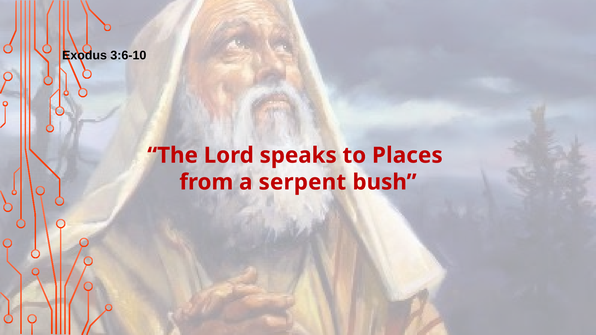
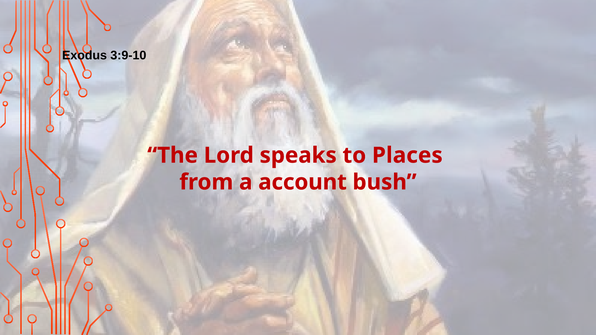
3:6-10: 3:6-10 -> 3:9-10
serpent: serpent -> account
